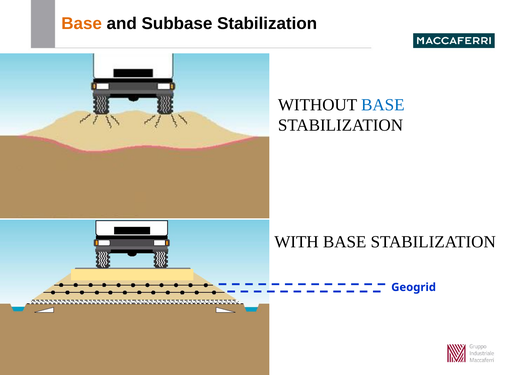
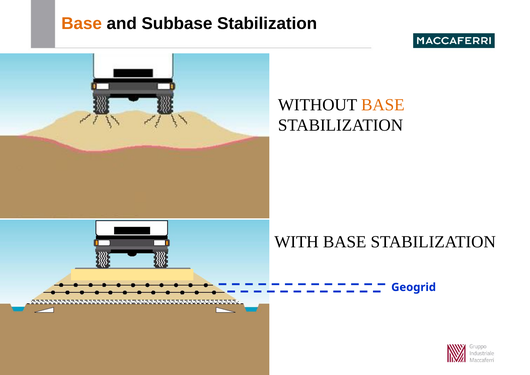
BASE at (383, 105) colour: blue -> orange
